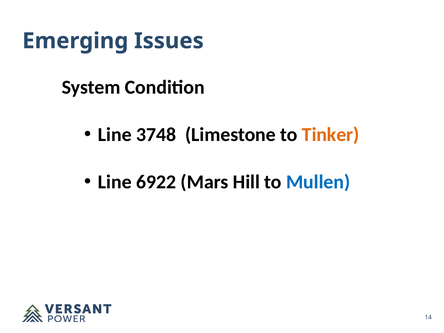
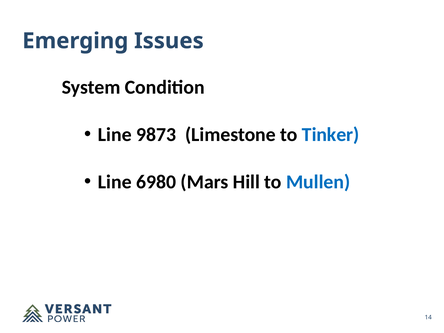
3748: 3748 -> 9873
Tinker colour: orange -> blue
6922: 6922 -> 6980
